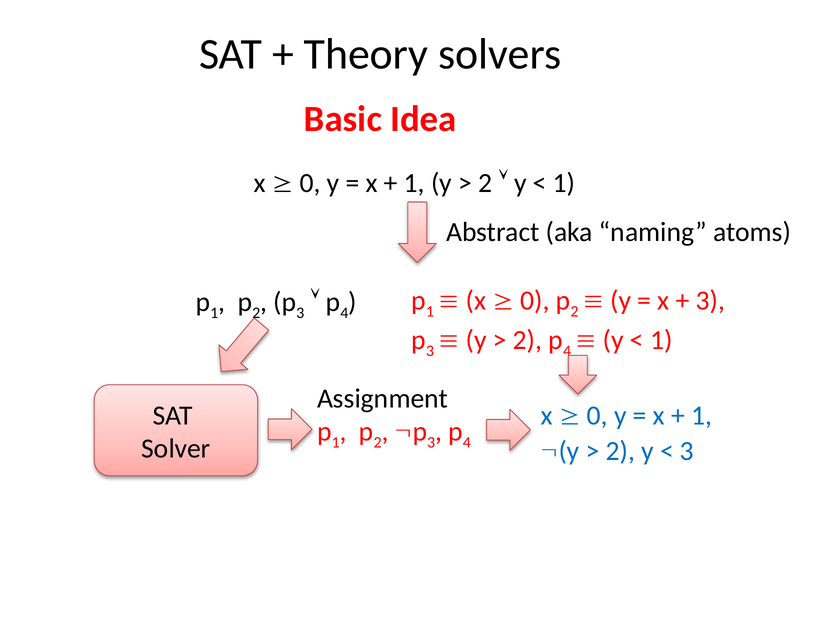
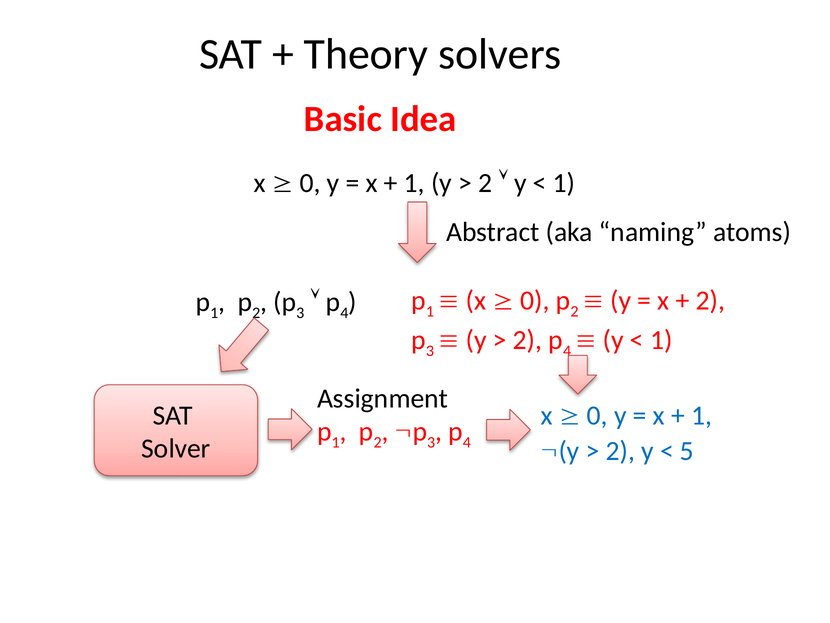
3 at (710, 300): 3 -> 2
3 at (687, 451): 3 -> 5
